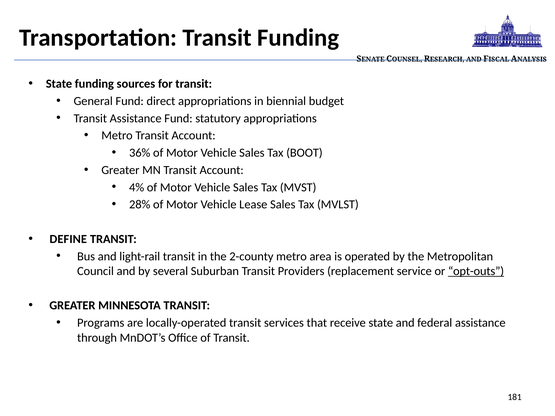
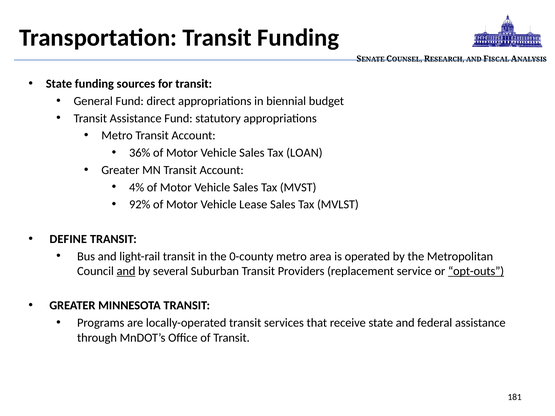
BOOT: BOOT -> LOAN
28%: 28% -> 92%
2-county: 2-county -> 0-county
and at (126, 271) underline: none -> present
